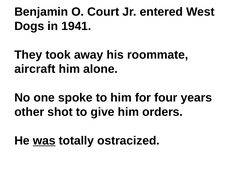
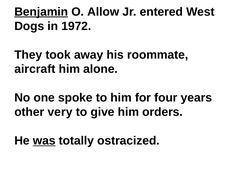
Benjamin underline: none -> present
Court: Court -> Allow
1941: 1941 -> 1972
shot: shot -> very
